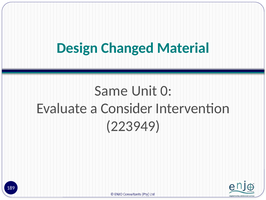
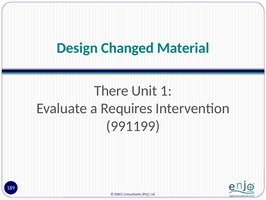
Same: Same -> There
0: 0 -> 1
Consider: Consider -> Requires
223949: 223949 -> 991199
